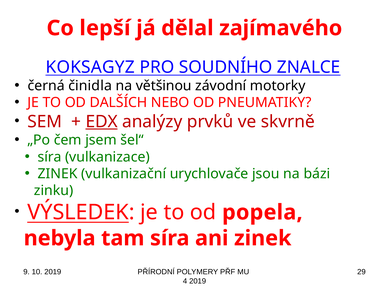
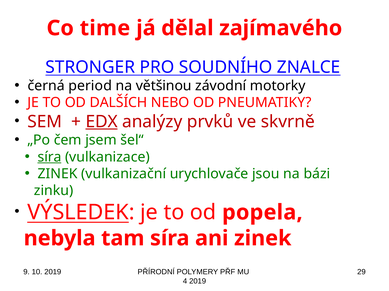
lepší: lepší -> time
KOKSAGYZ: KOKSAGYZ -> STRONGER
činidla: činidla -> period
síra at (50, 157) underline: none -> present
